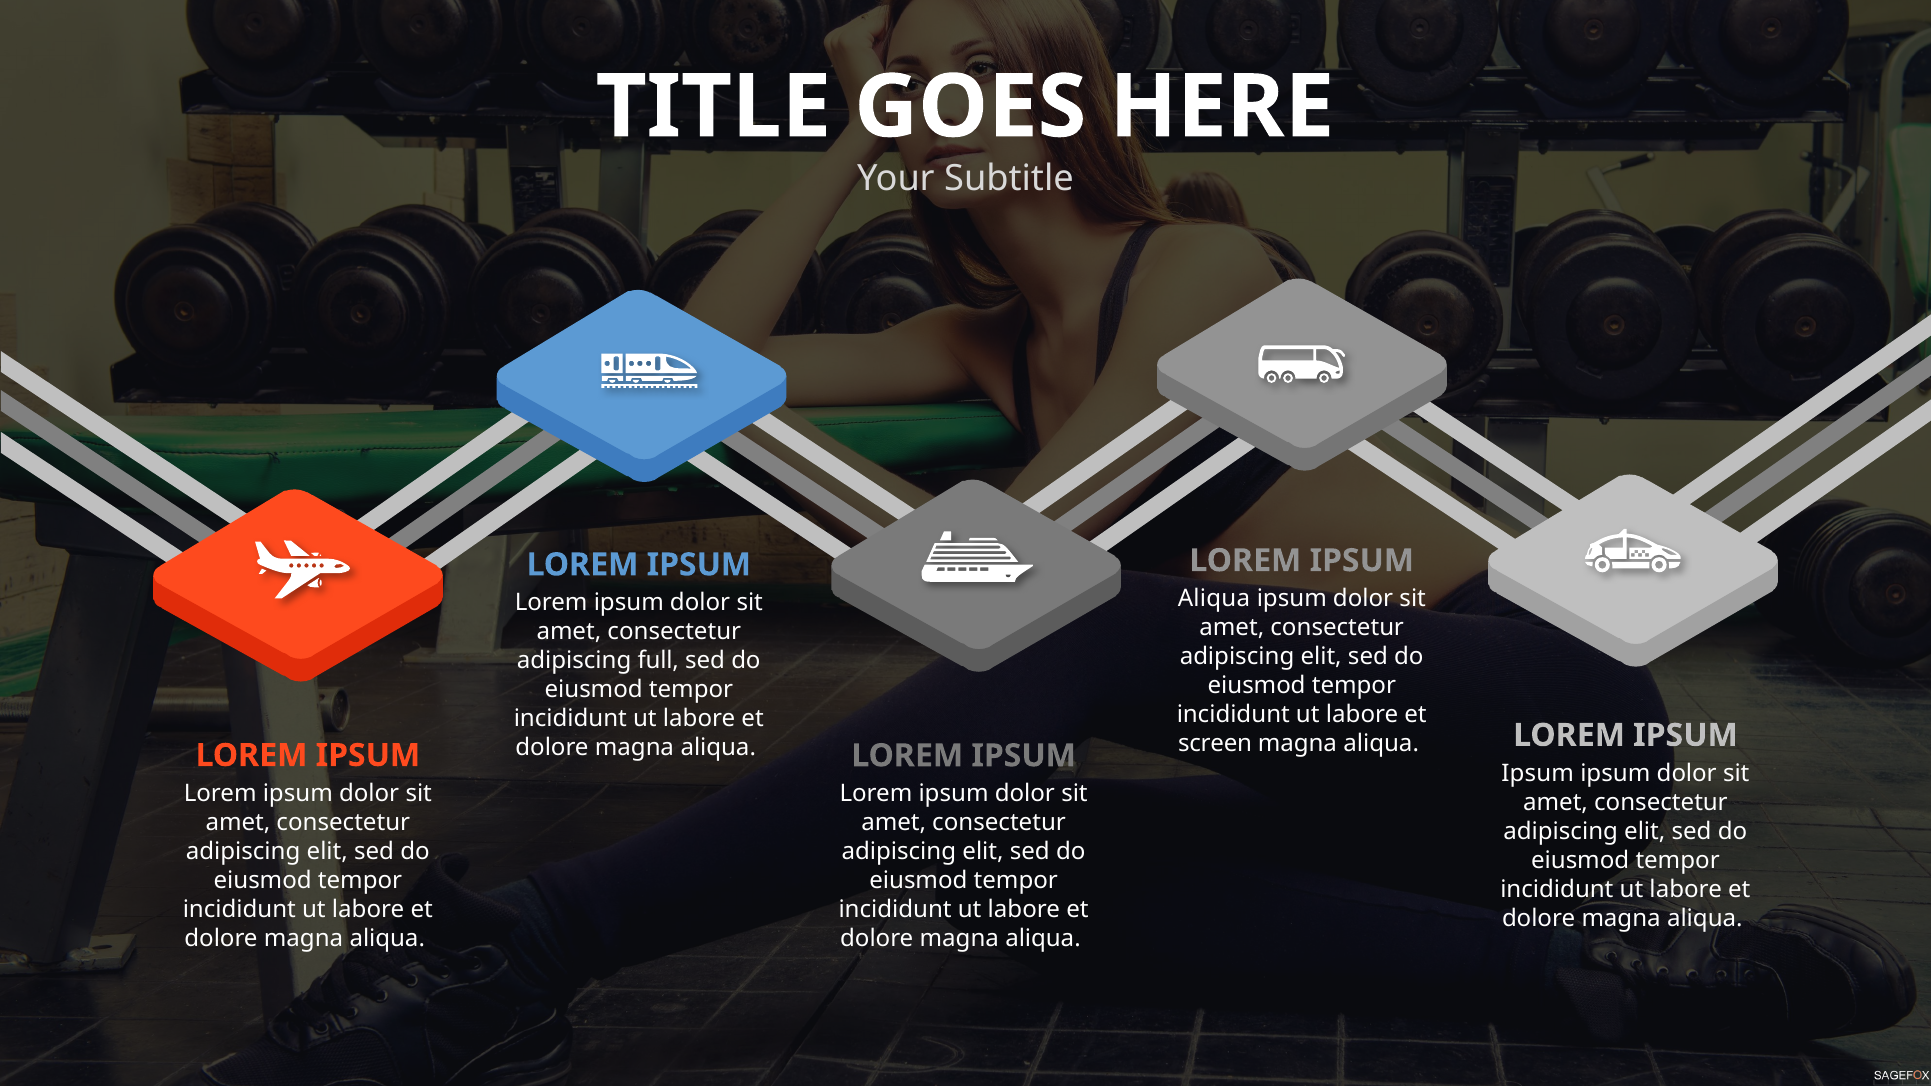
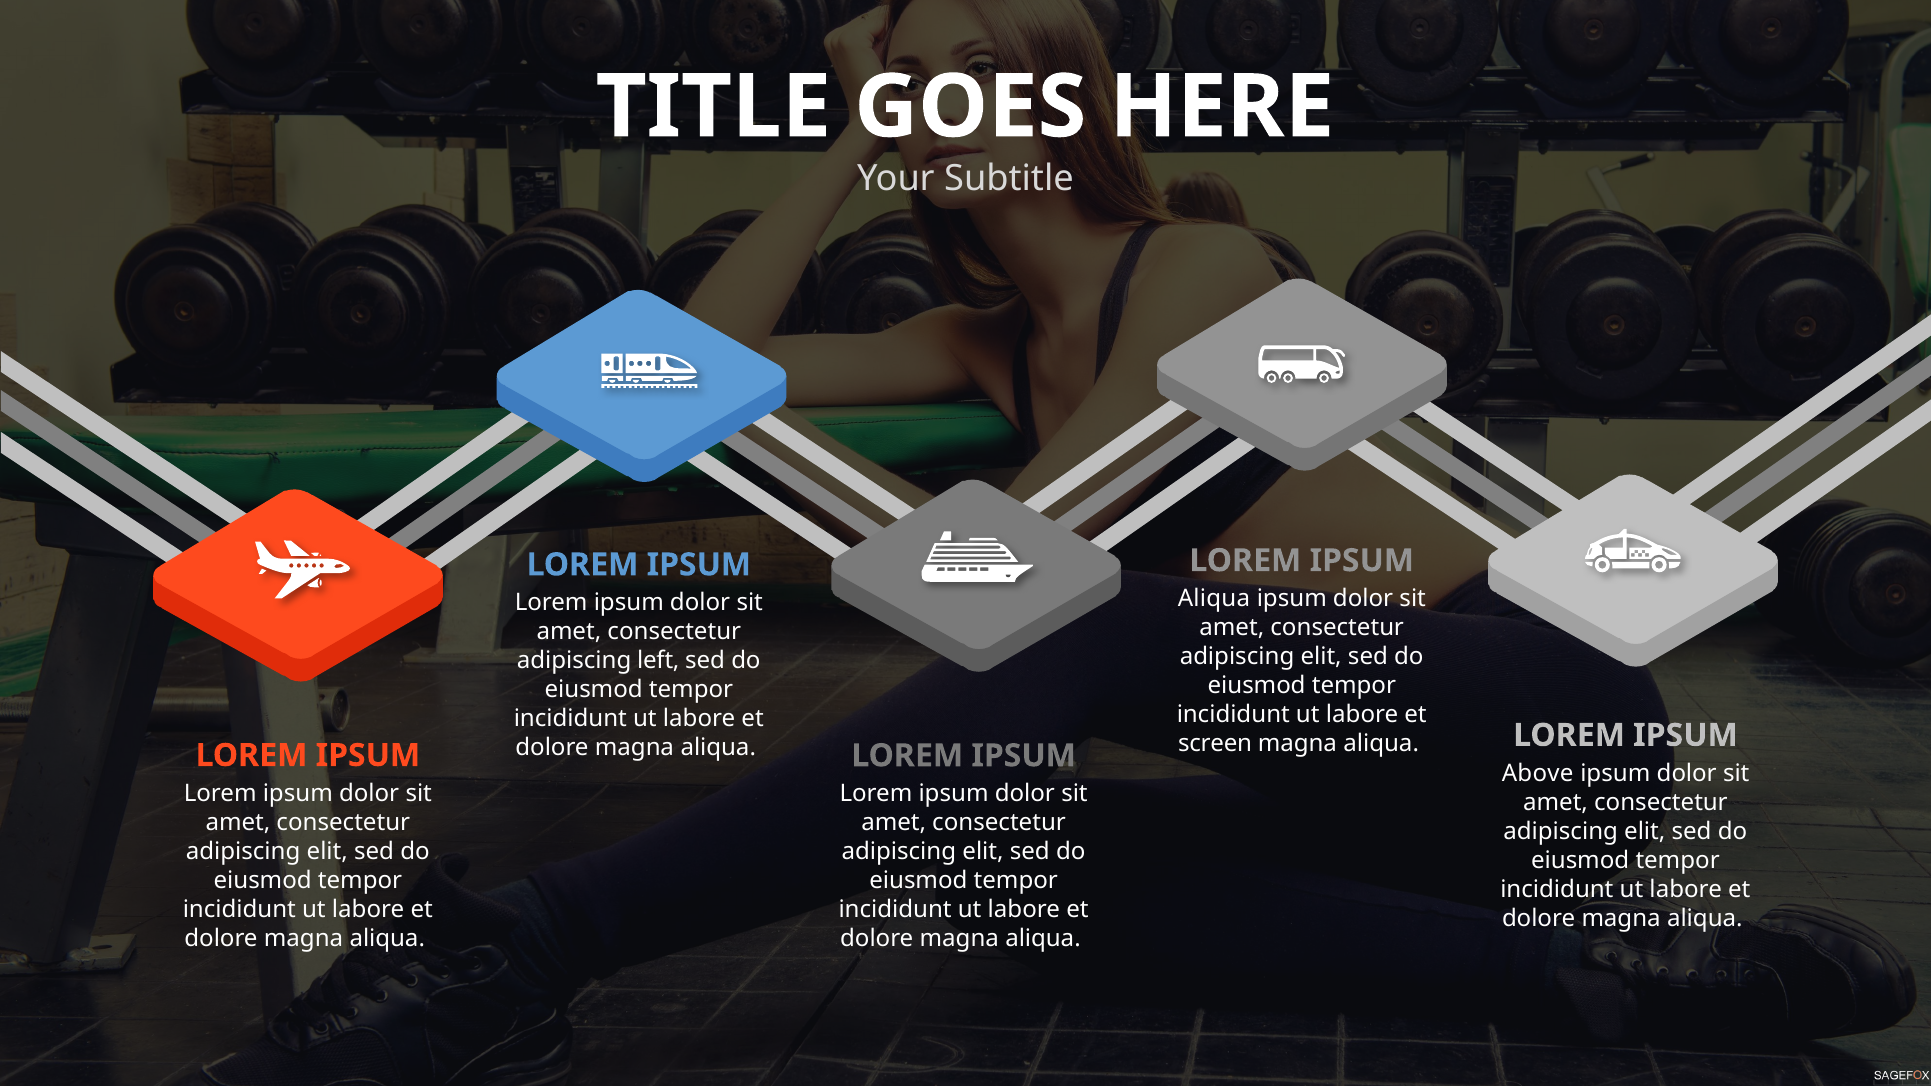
full: full -> left
Ipsum at (1538, 773): Ipsum -> Above
